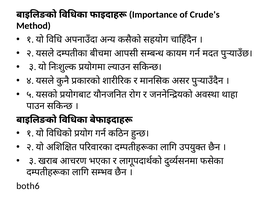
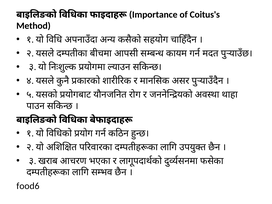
Crude's: Crude's -> Coitus's
both6: both6 -> food6
